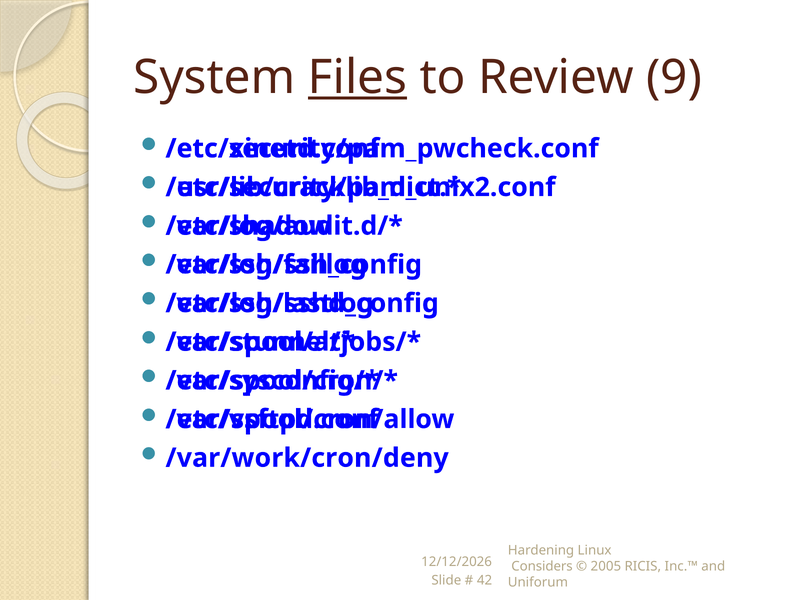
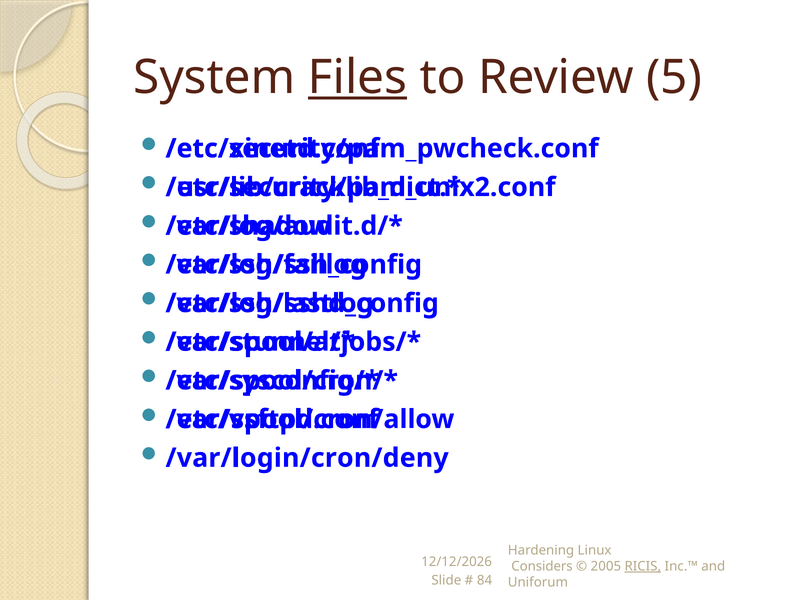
9: 9 -> 5
/var/work/cron/deny: /var/work/cron/deny -> /var/login/cron/deny
RICIS underline: none -> present
42: 42 -> 84
